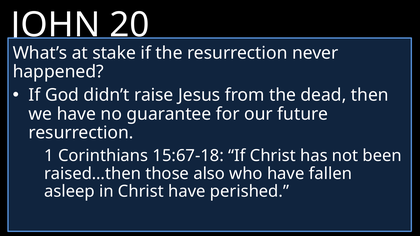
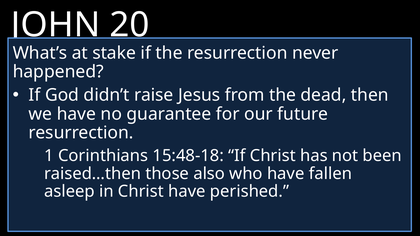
15:67-18: 15:67-18 -> 15:48-18
